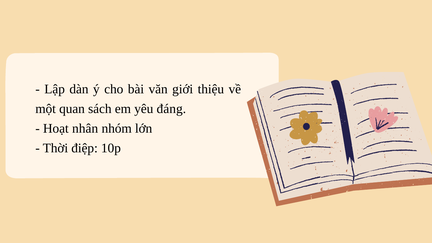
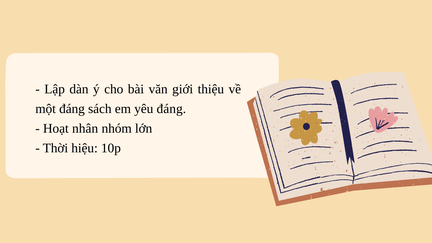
một quan: quan -> đáng
điệp: điệp -> hiệu
